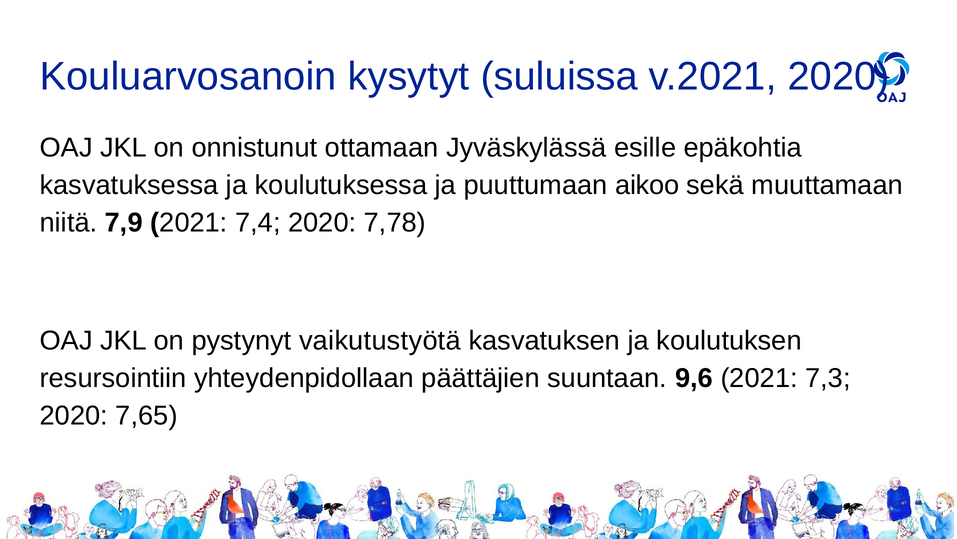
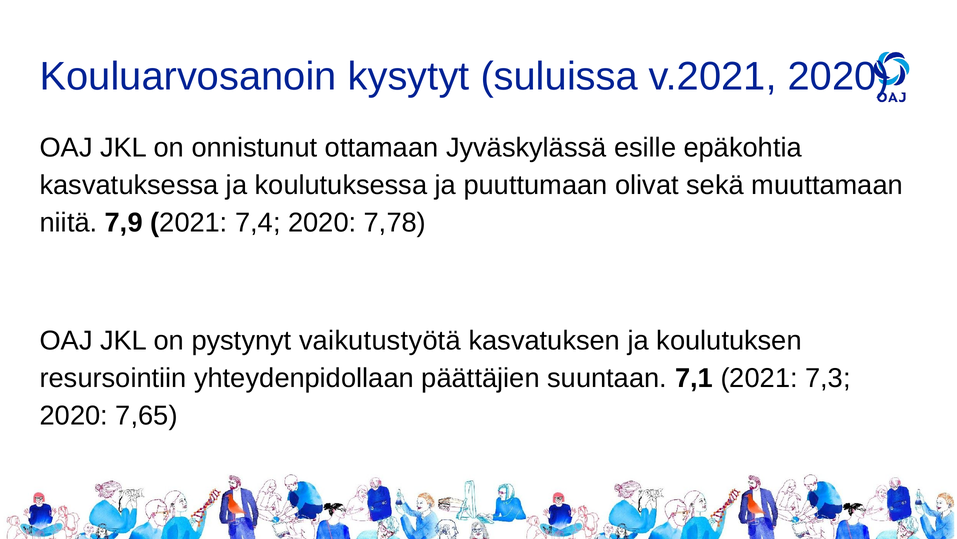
aikoo: aikoo -> olivat
9,6: 9,6 -> 7,1
